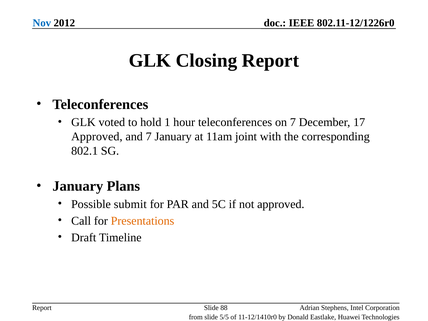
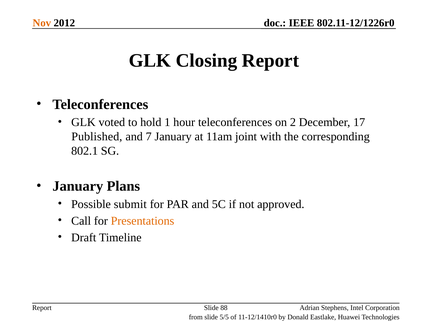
Nov colour: blue -> orange
on 7: 7 -> 2
Approved at (97, 137): Approved -> Published
